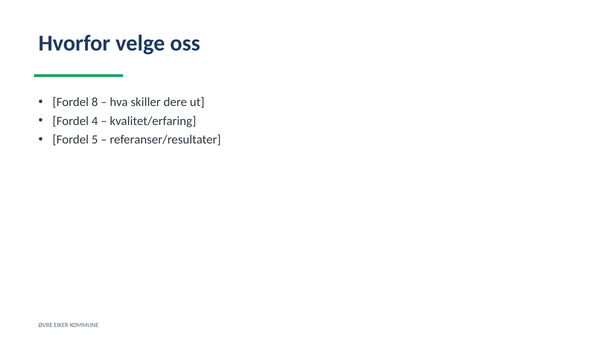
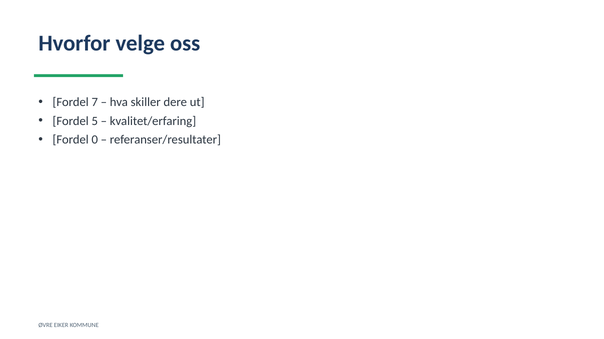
8: 8 -> 7
4: 4 -> 5
5: 5 -> 0
